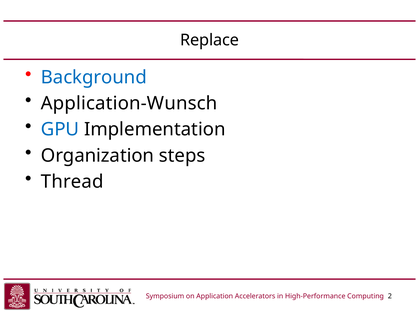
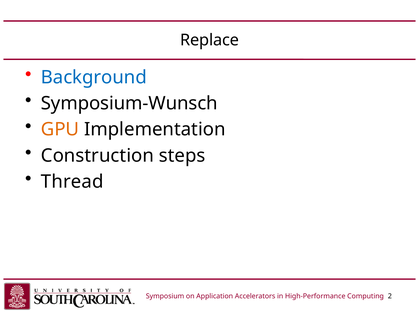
Application-Wunsch: Application-Wunsch -> Symposium-Wunsch
GPU colour: blue -> orange
Organization: Organization -> Construction
